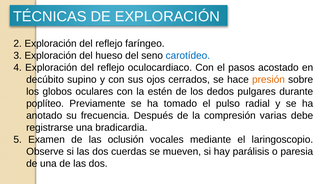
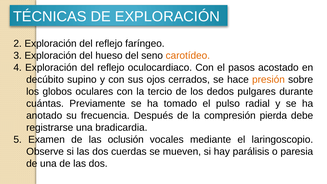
carotídeo colour: blue -> orange
estén: estén -> tercio
poplíteo: poplíteo -> cuántas
varias: varias -> pierda
